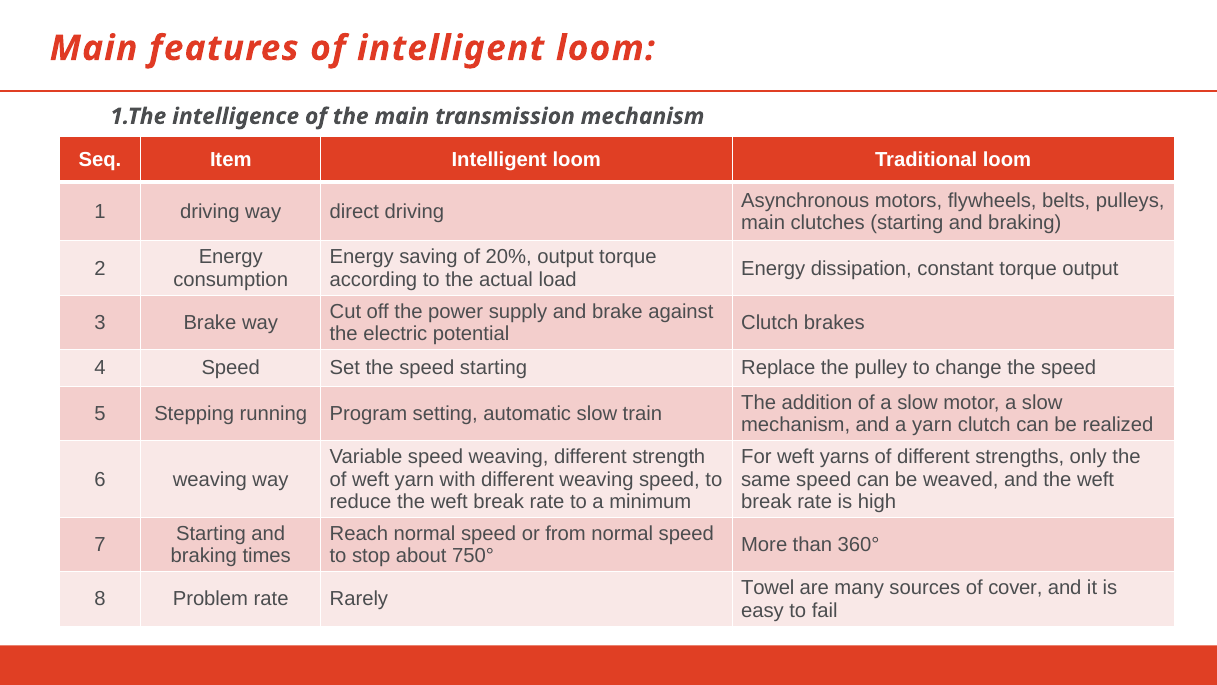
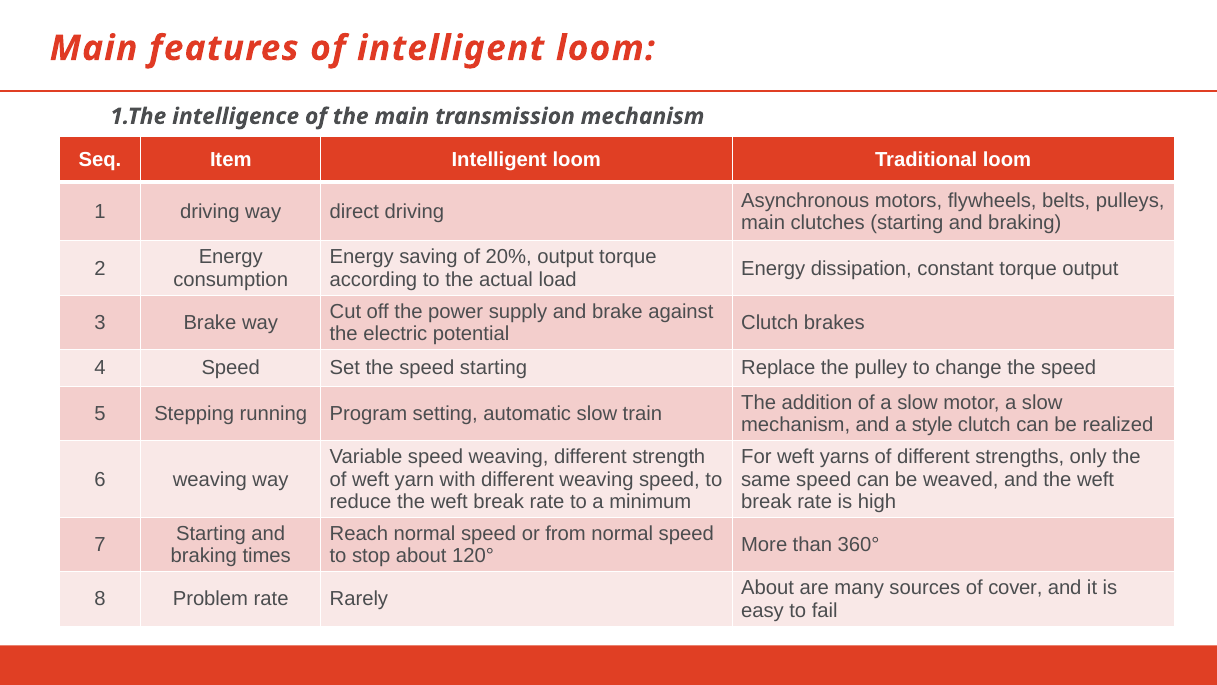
a yarn: yarn -> style
750°: 750° -> 120°
Towel at (768, 588): Towel -> About
